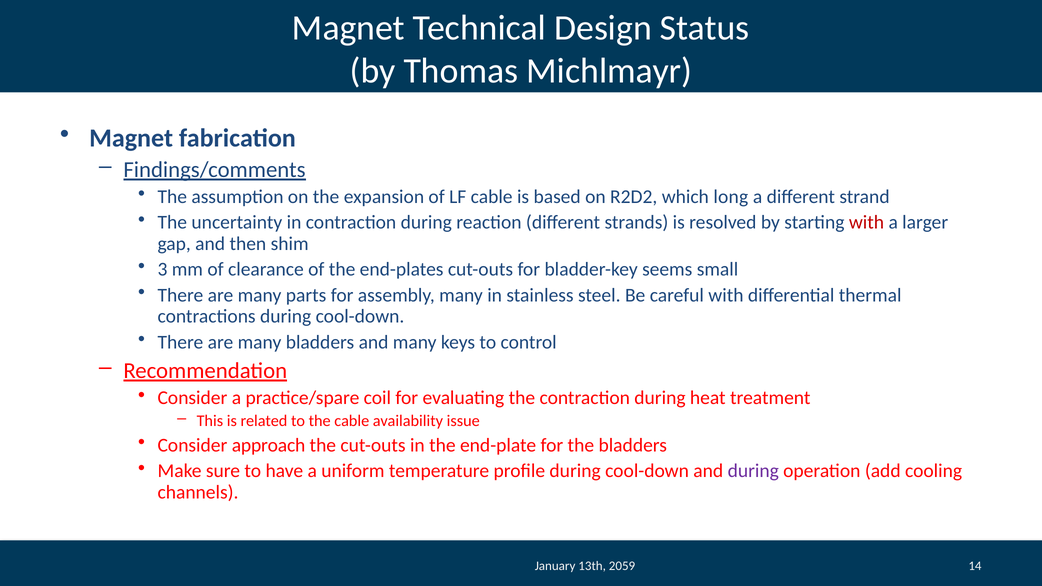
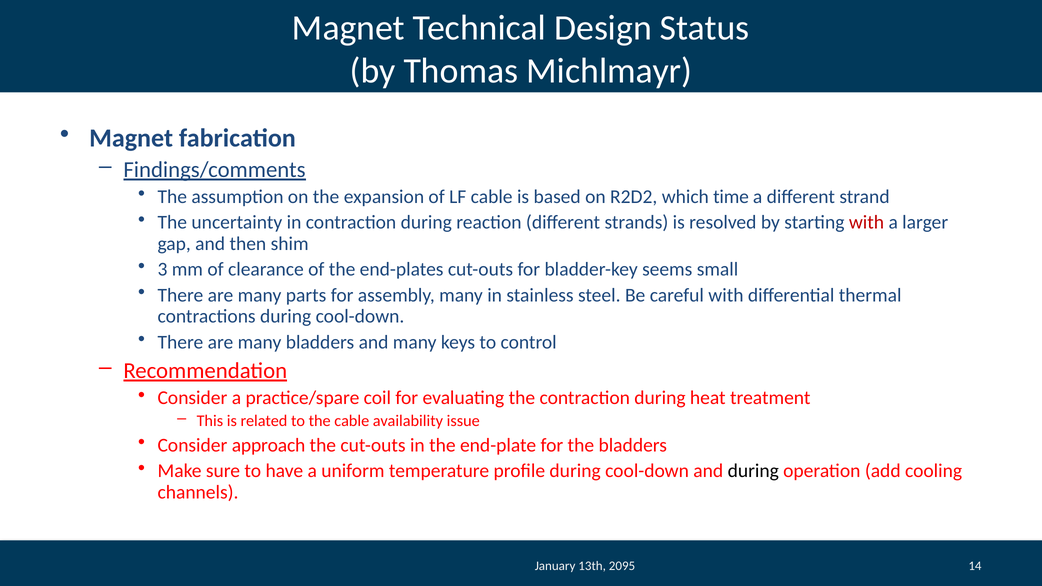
long: long -> time
during at (753, 471) colour: purple -> black
2059: 2059 -> 2095
